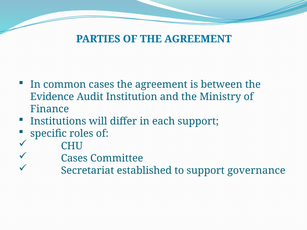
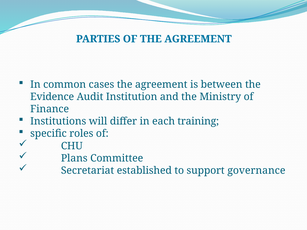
each support: support -> training
Cases at (74, 158): Cases -> Plans
